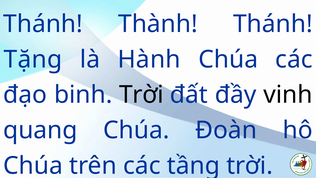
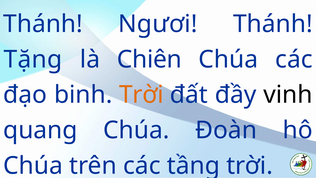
Thành: Thành -> Ngươi
Hành: Hành -> Chiên
Trời at (141, 95) colour: black -> orange
